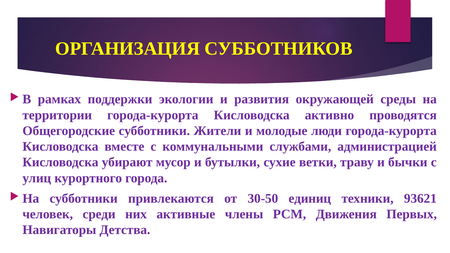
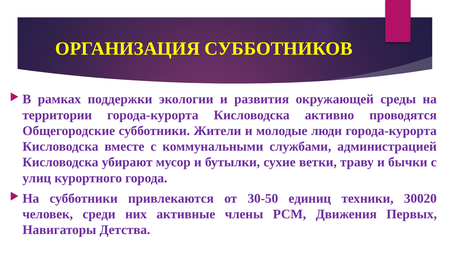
93621: 93621 -> 30020
